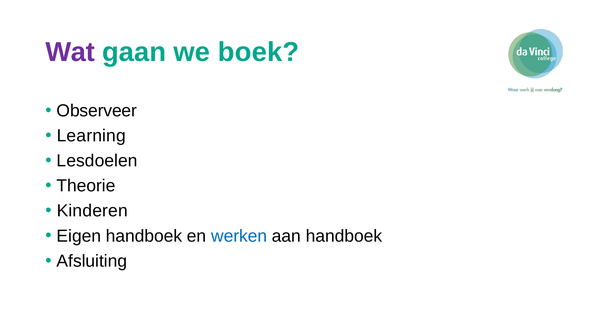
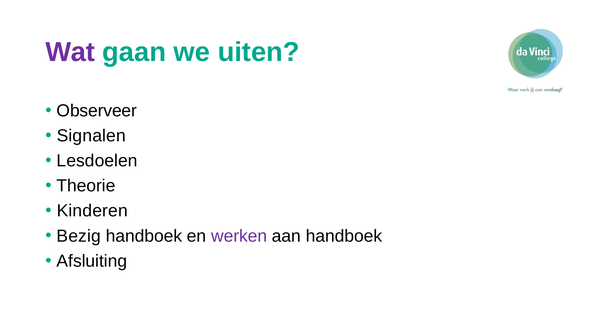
boek: boek -> uiten
Learning: Learning -> Signalen
Eigen: Eigen -> Bezig
werken colour: blue -> purple
